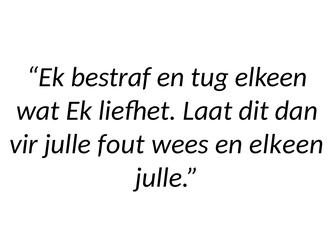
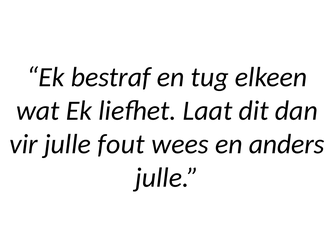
en elkeen: elkeen -> anders
